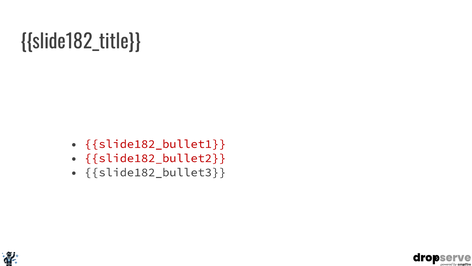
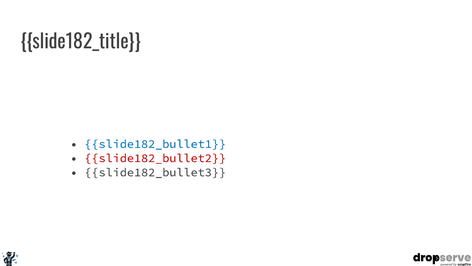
slide182_bullet1 colour: red -> blue
